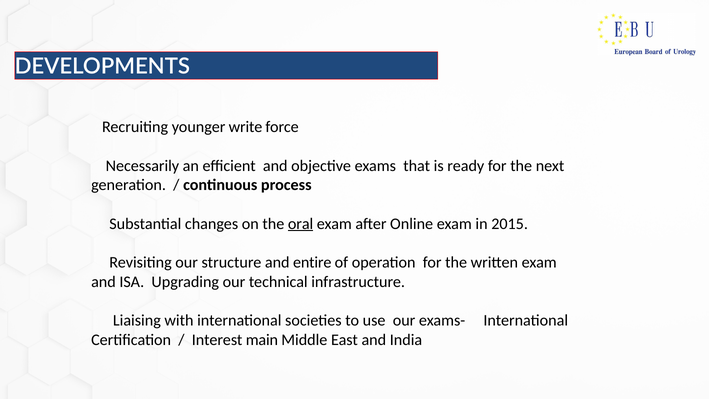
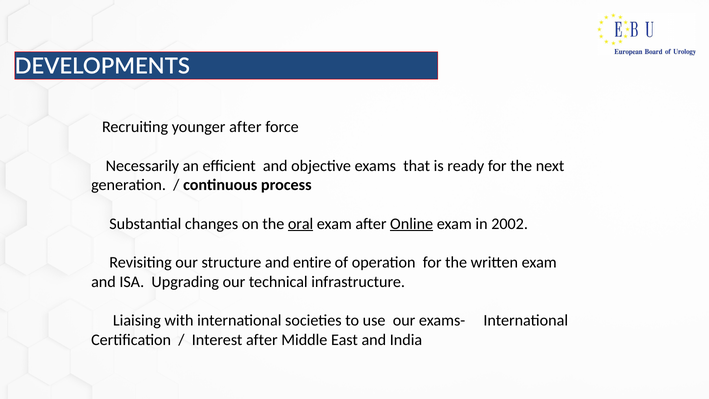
younger write: write -> after
Online underline: none -> present
2015: 2015 -> 2002
Interest main: main -> after
